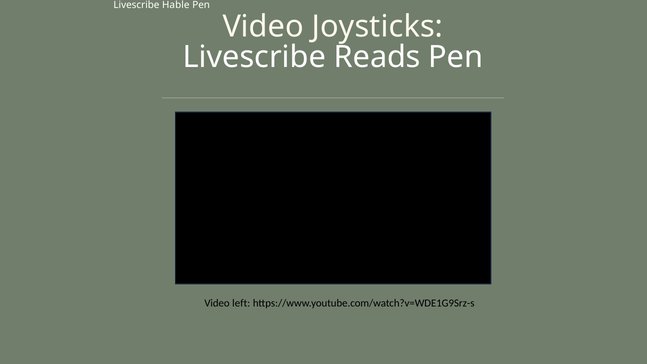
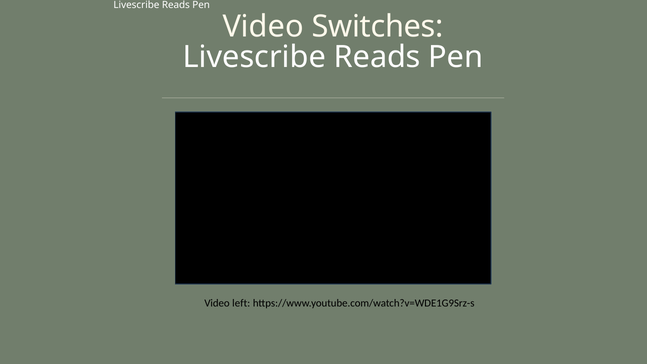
Hable at (176, 5): Hable -> Reads
Joysticks: Joysticks -> Switches
